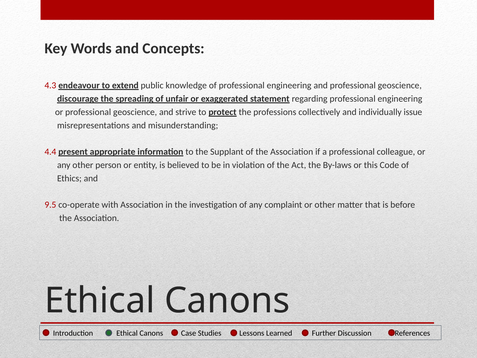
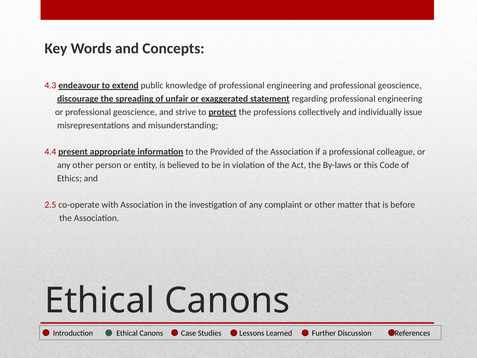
Supplant: Supplant -> Provided
9.5: 9.5 -> 2.5
